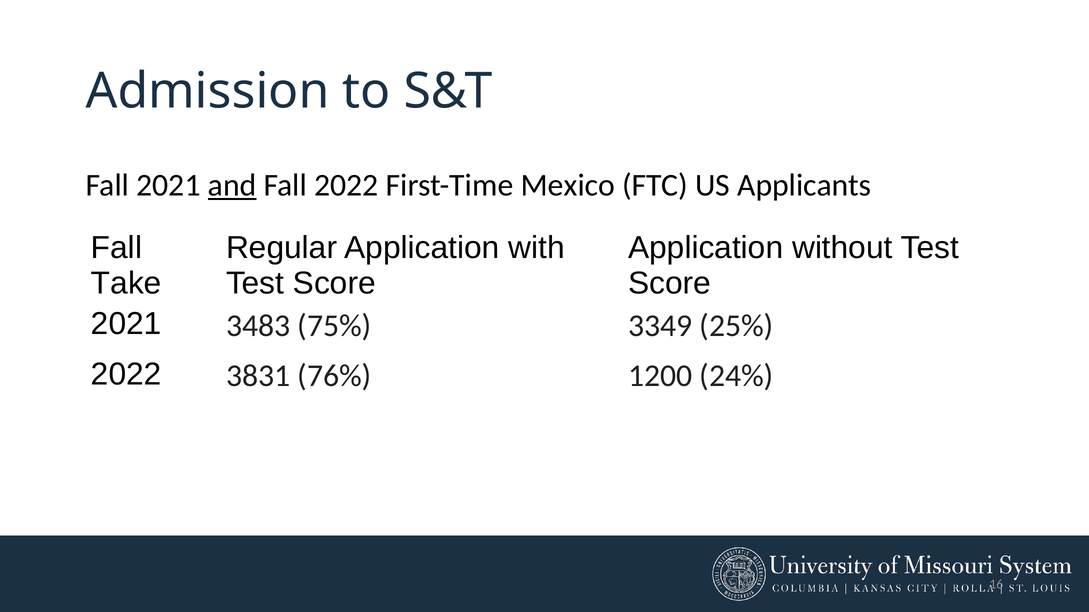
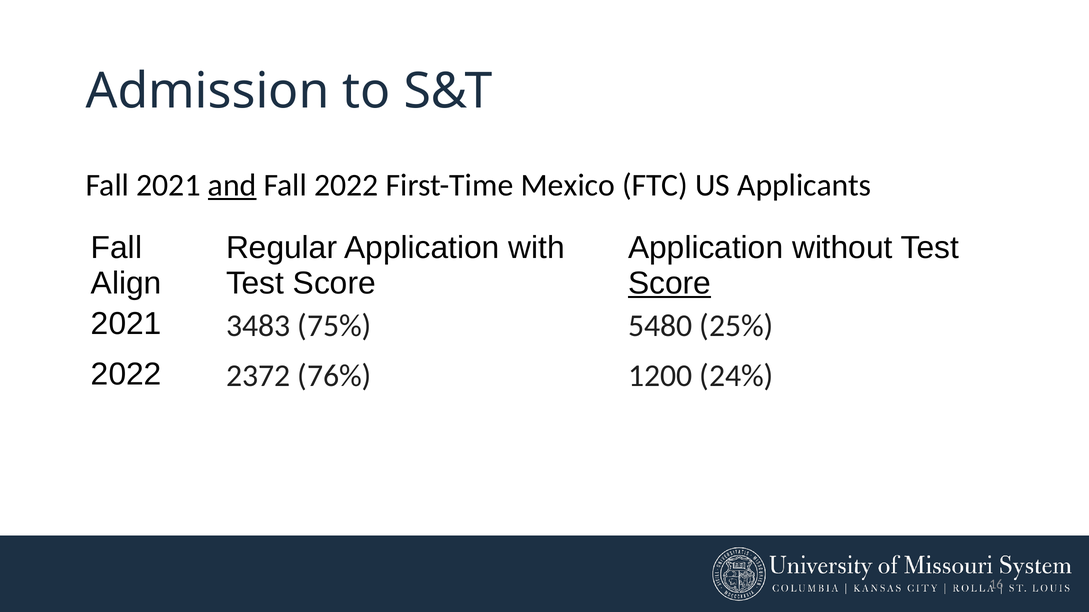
Take: Take -> Align
Score at (669, 283) underline: none -> present
3349: 3349 -> 5480
3831: 3831 -> 2372
